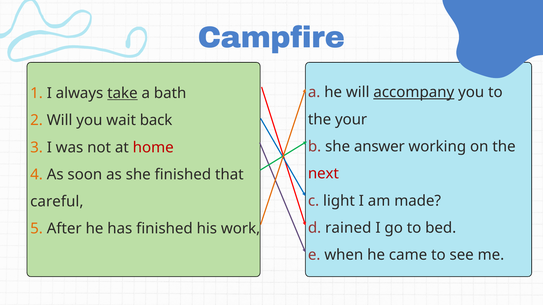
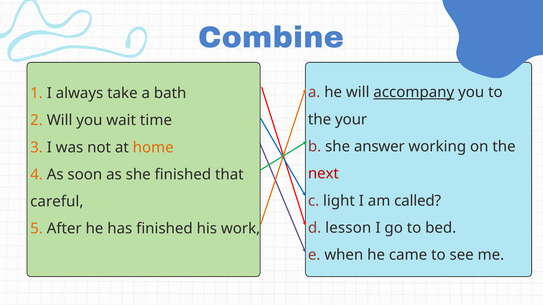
Campfire: Campfire -> Combine
take underline: present -> none
back: back -> time
home colour: red -> orange
made: made -> called
rained: rained -> lesson
